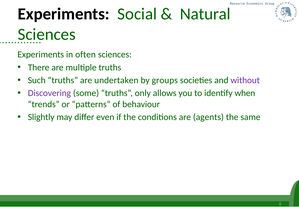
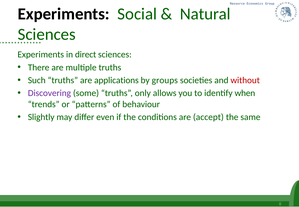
often: often -> direct
undertaken: undertaken -> applications
without colour: purple -> red
agents: agents -> accept
